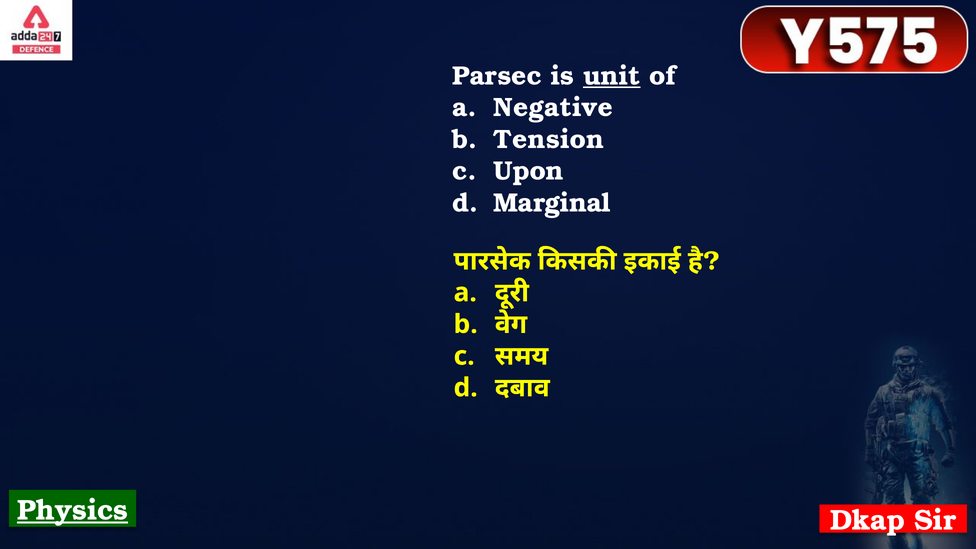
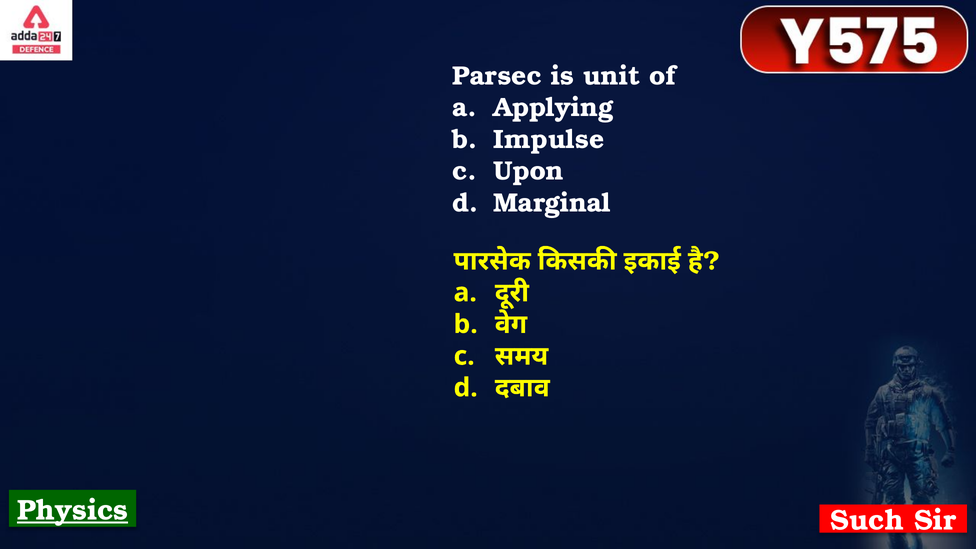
unit underline: present -> none
Negative: Negative -> Applying
Tension: Tension -> Impulse
Dkap: Dkap -> Such
